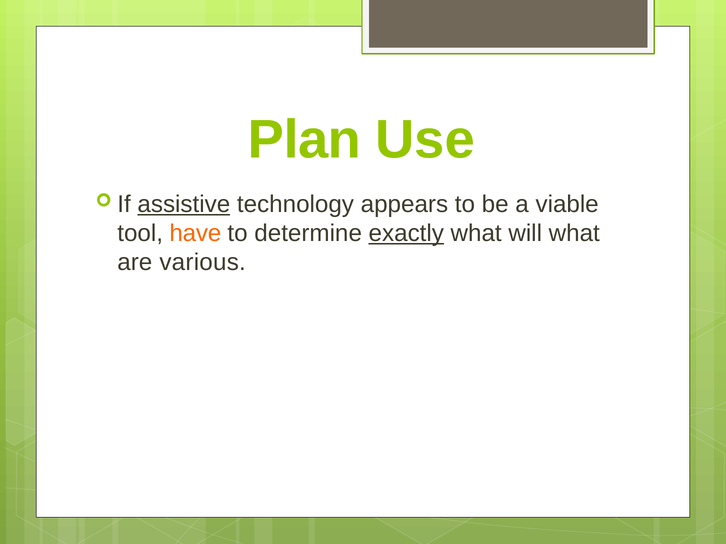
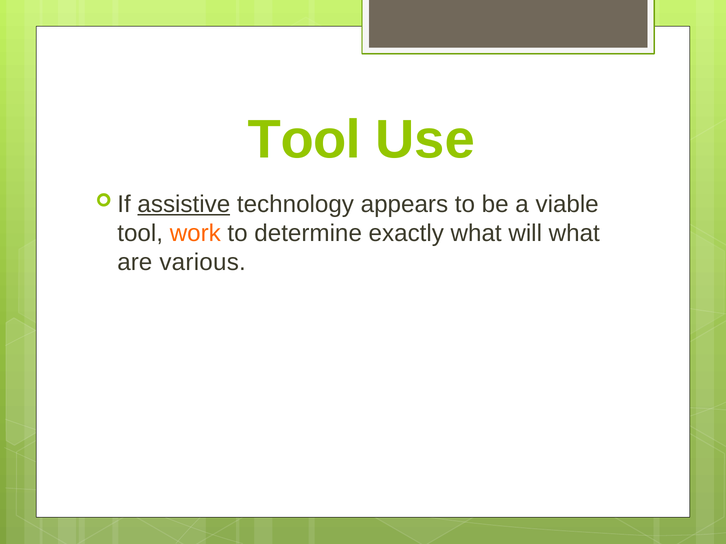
Plan at (304, 140): Plan -> Tool
have: have -> work
exactly underline: present -> none
